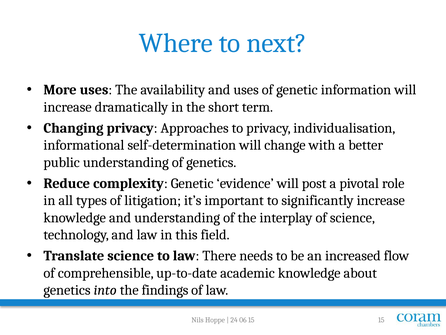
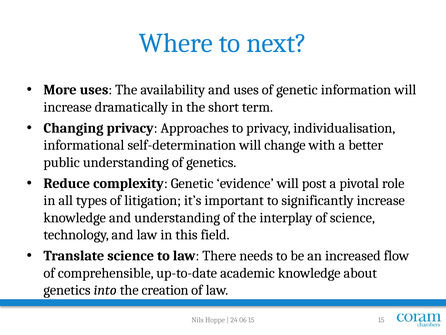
findings: findings -> creation
